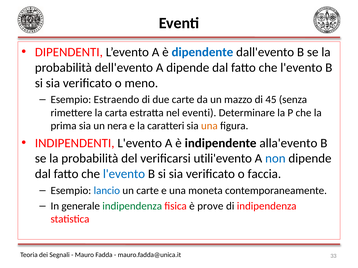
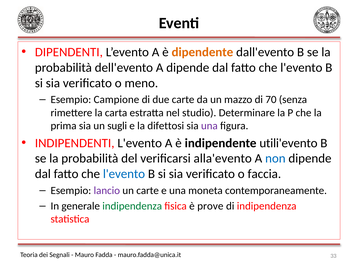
dipendente colour: blue -> orange
Estraendo: Estraendo -> Campione
45: 45 -> 70
nel eventi: eventi -> studio
nera: nera -> sugli
caratteri: caratteri -> difettosi
una at (209, 126) colour: orange -> purple
alla'evento: alla'evento -> utili'evento
utili'evento: utili'evento -> alla'evento
lancio colour: blue -> purple
